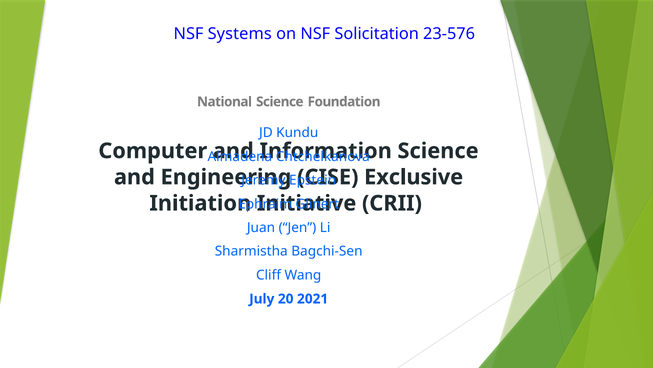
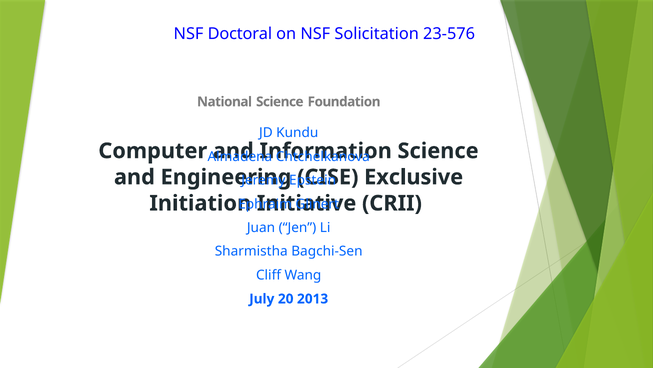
Systems: Systems -> Doctoral
2021: 2021 -> 2013
